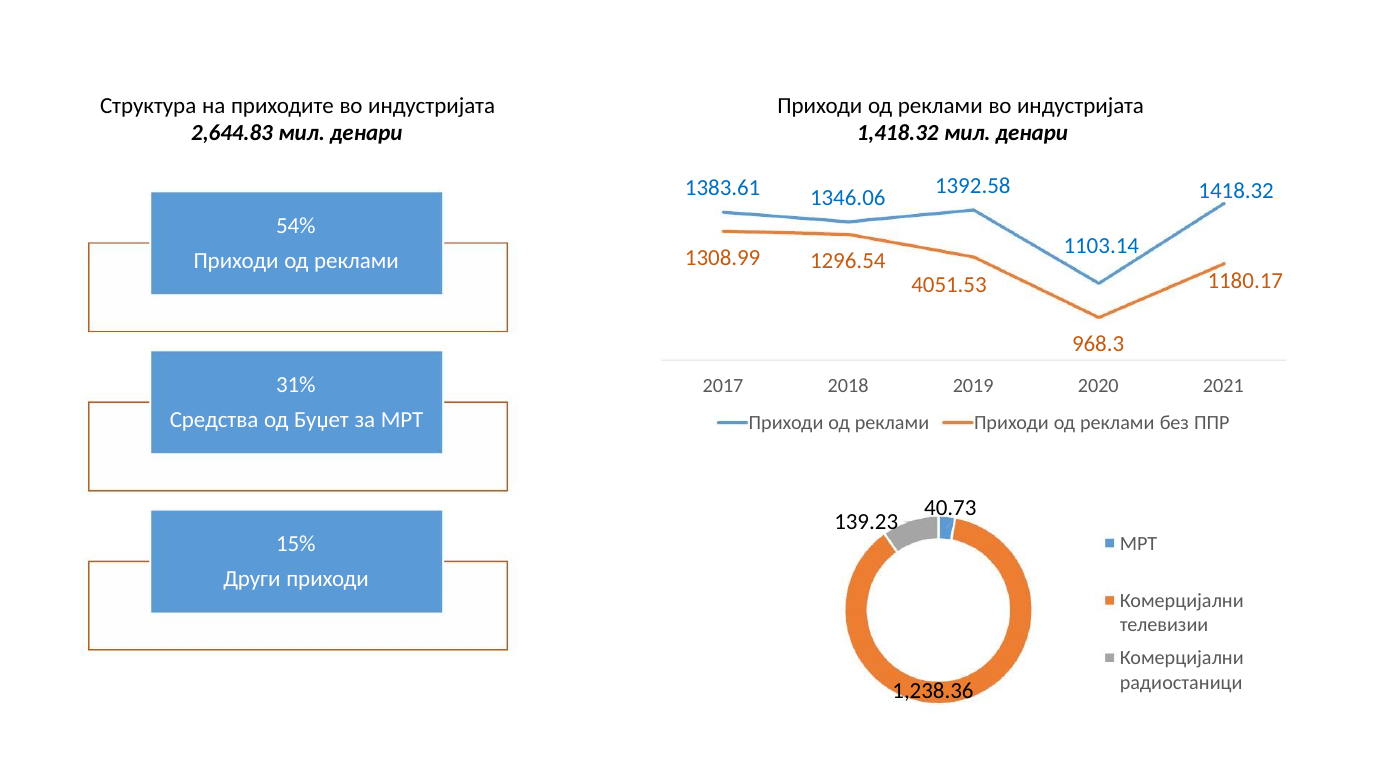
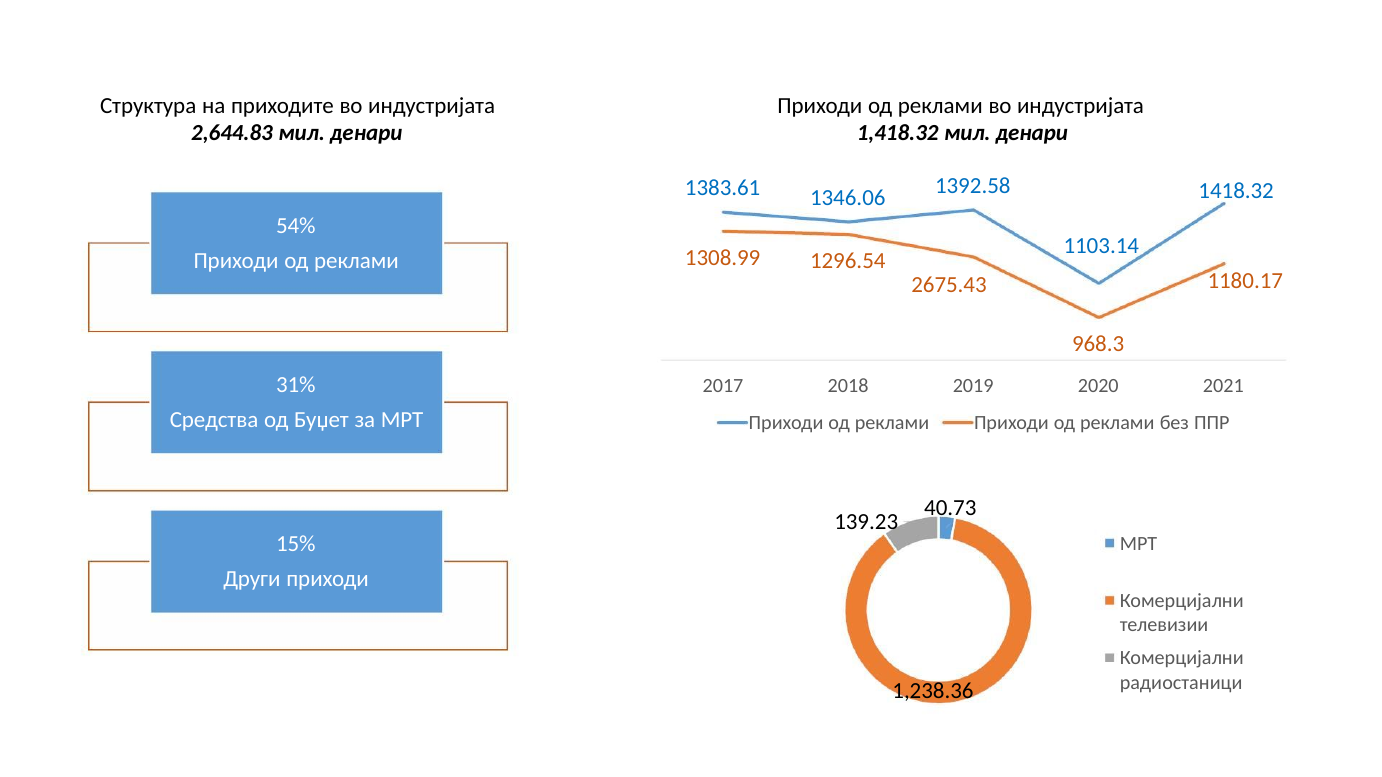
4051.53: 4051.53 -> 2675.43
